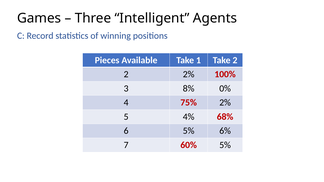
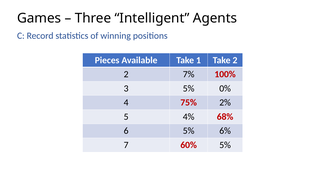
2 2%: 2% -> 7%
3 8%: 8% -> 5%
